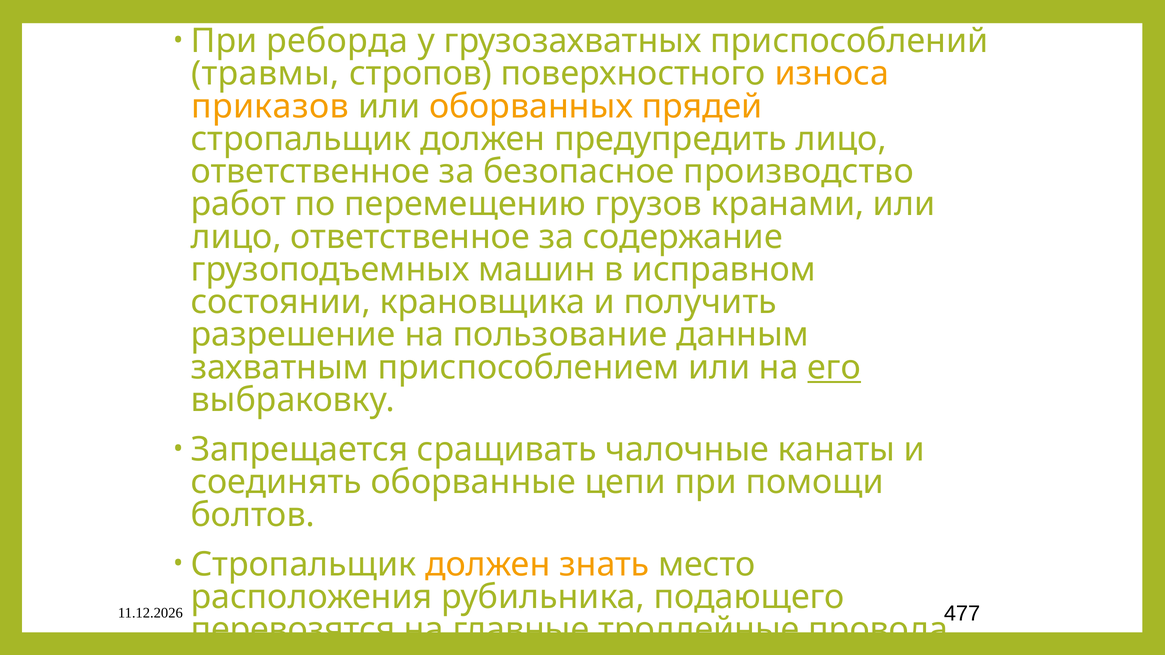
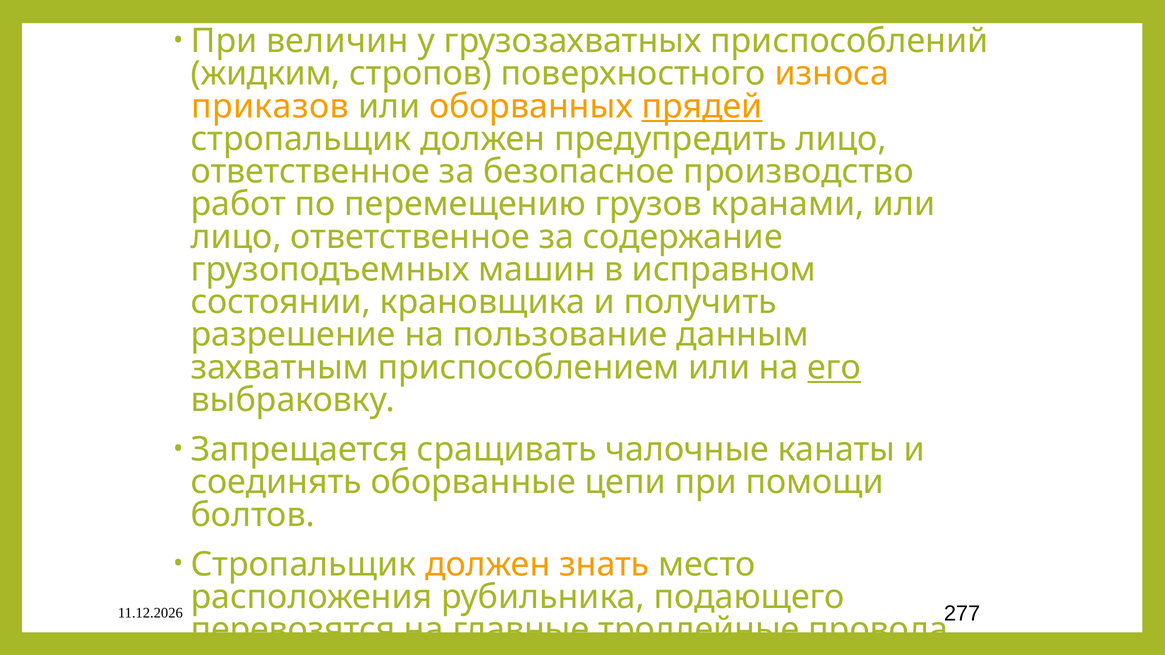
реборда: реборда -> величин
травмы: травмы -> жидким
прядей underline: none -> present
477: 477 -> 277
